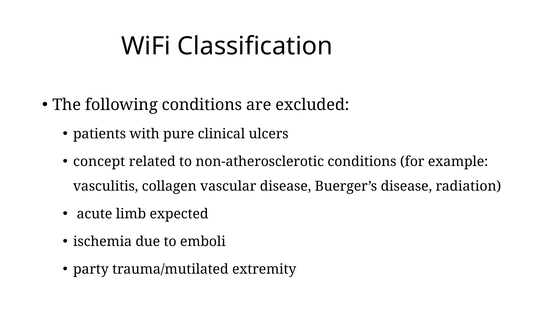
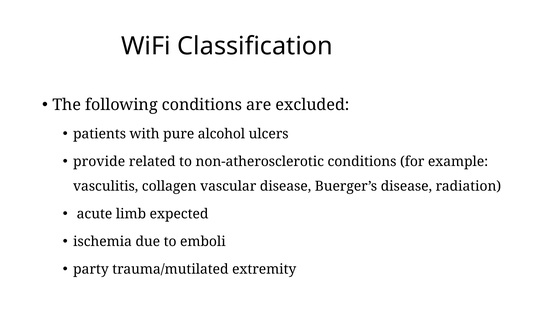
clinical: clinical -> alcohol
concept: concept -> provide
